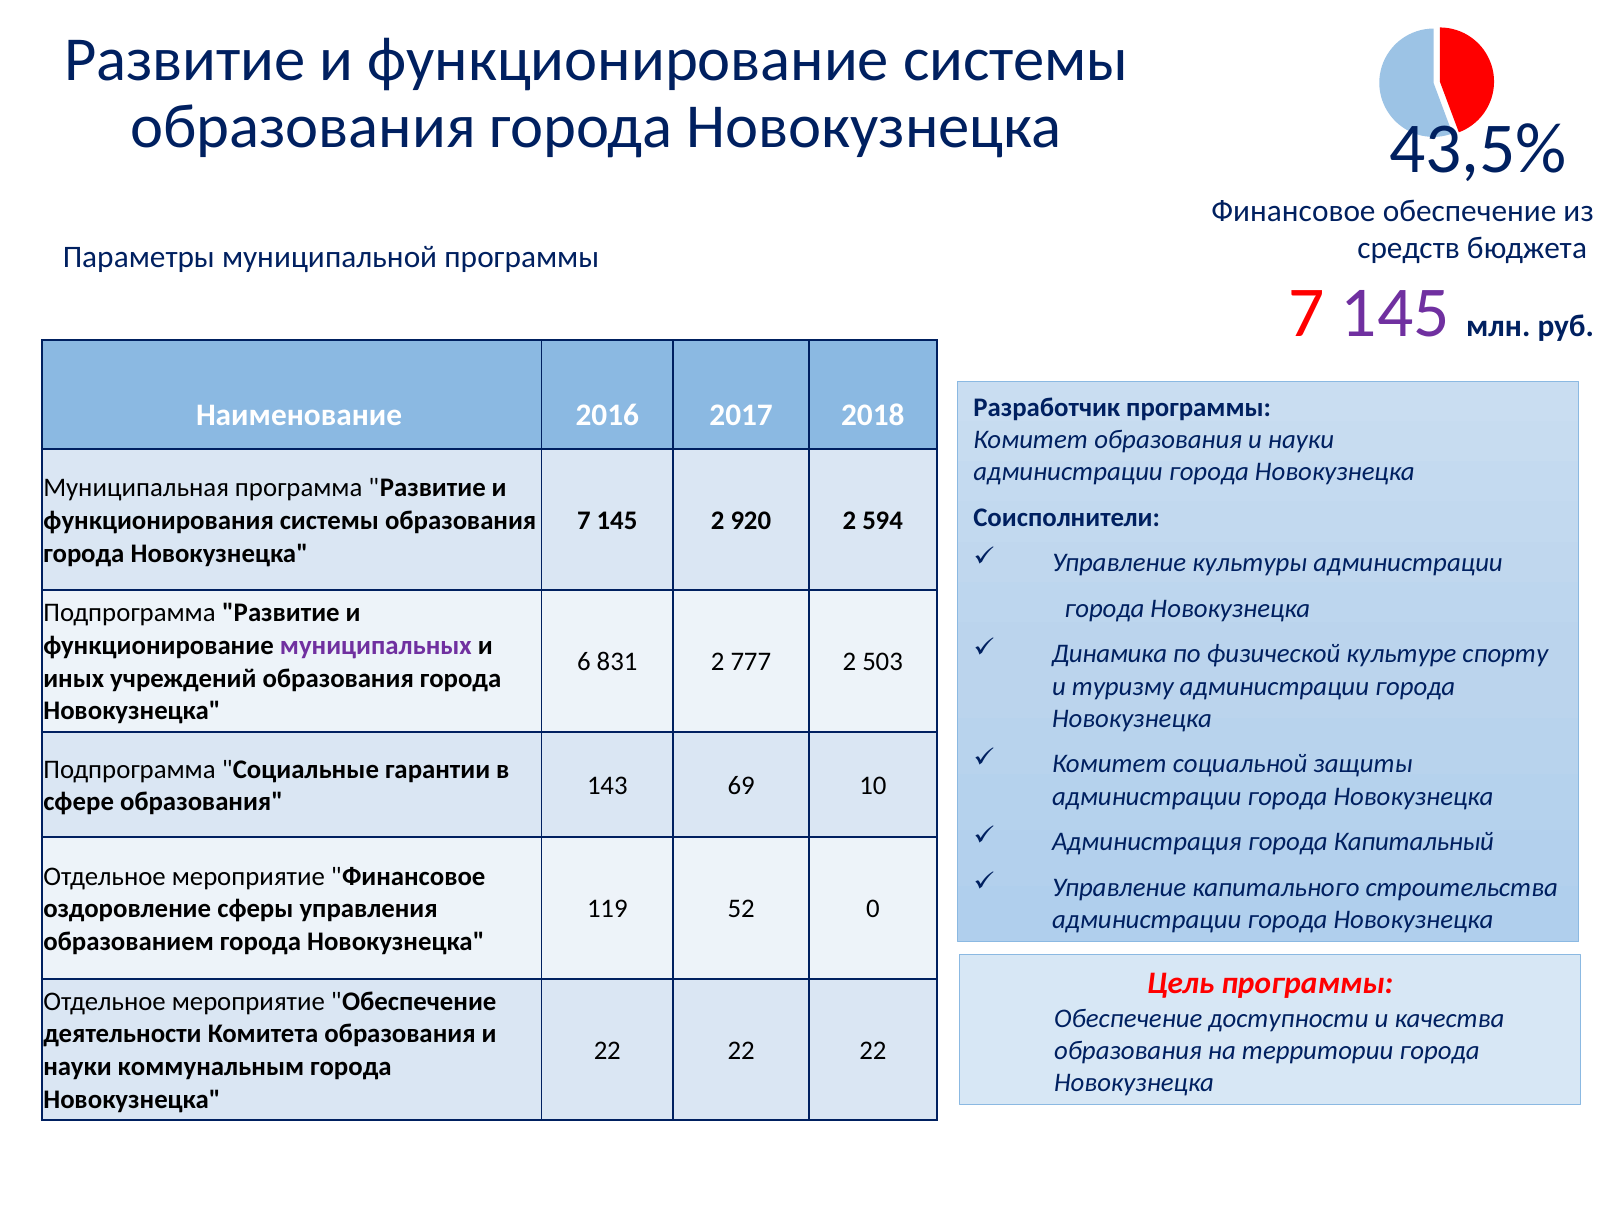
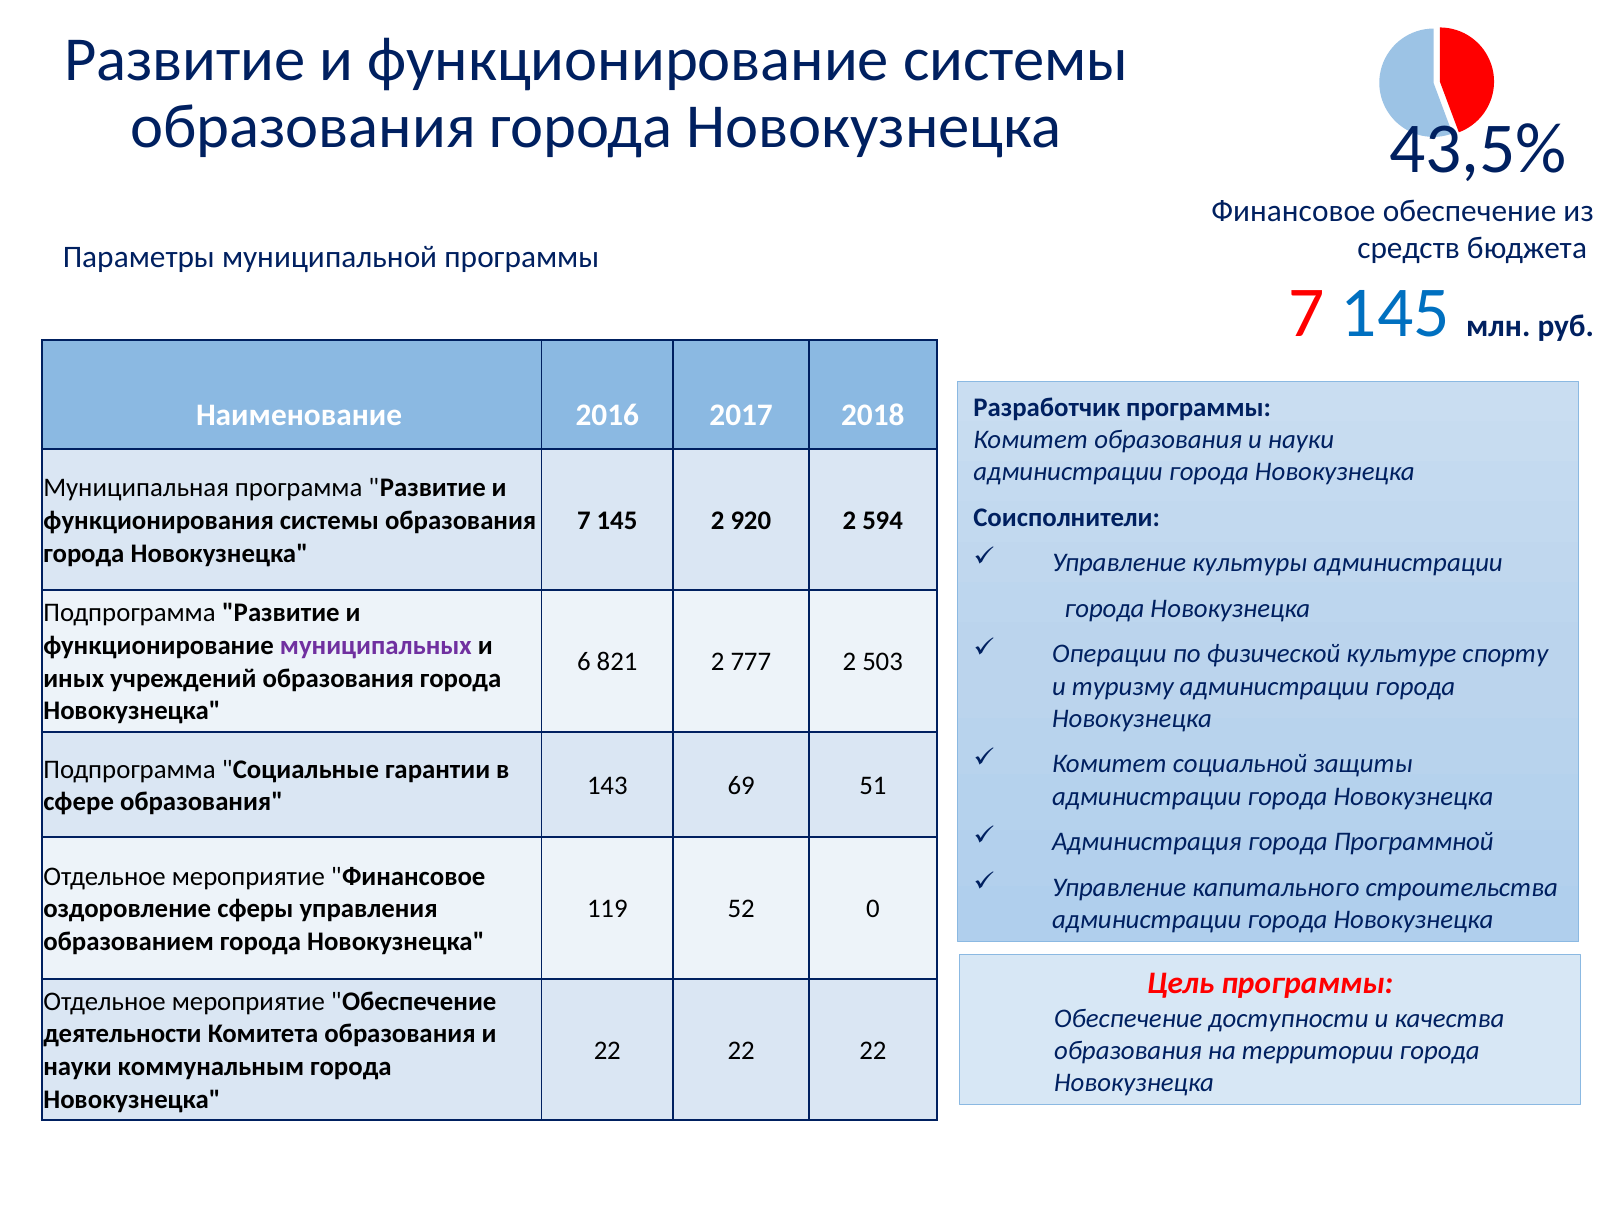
145 at (1395, 313) colour: purple -> blue
Динамика: Динамика -> Операции
831: 831 -> 821
10: 10 -> 51
Капитальный: Капитальный -> Программной
